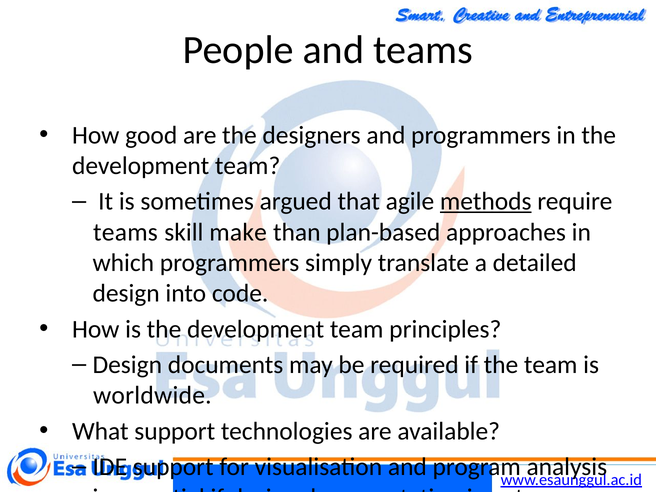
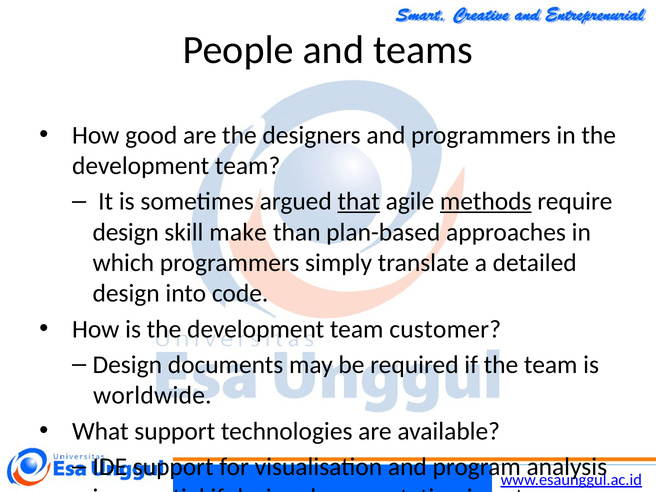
that underline: none -> present
teams at (125, 232): teams -> design
principles: principles -> customer
